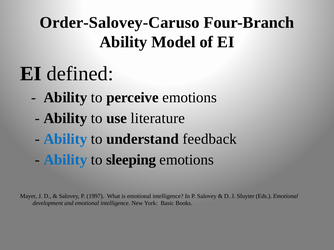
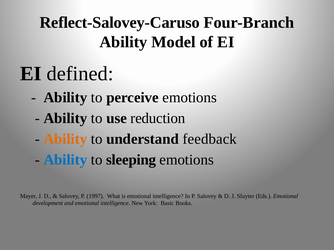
Order-Salovey-Caruso: Order-Salovey-Caruso -> Reflect-Salovey-Caruso
literature: literature -> reduction
Ability at (65, 139) colour: blue -> orange
